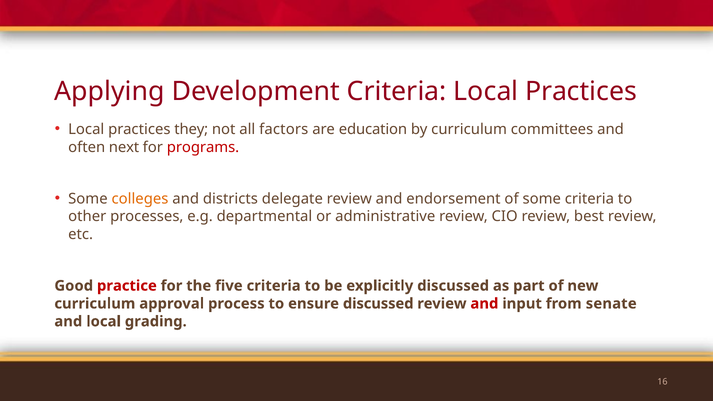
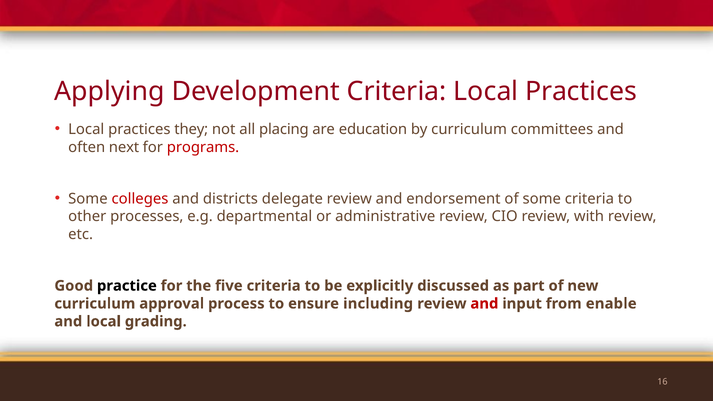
factors: factors -> placing
colleges colour: orange -> red
best: best -> with
practice colour: red -> black
ensure discussed: discussed -> including
senate: senate -> enable
